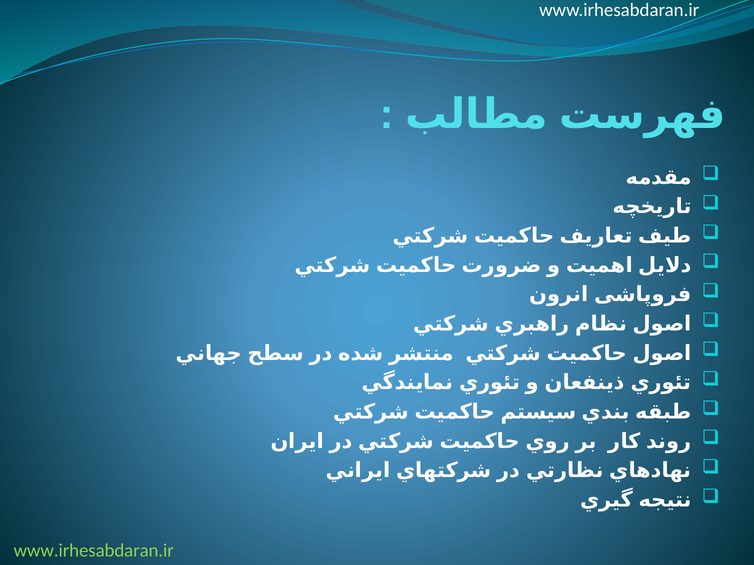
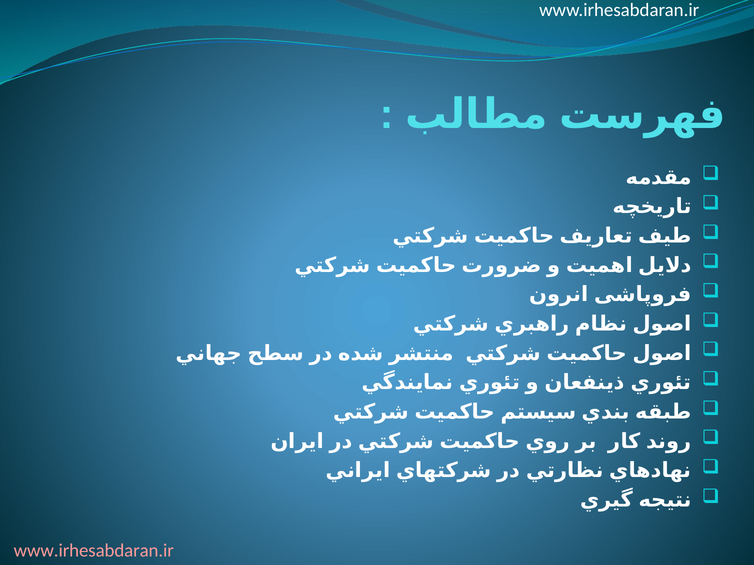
www.irhesabdaran.ir at (94, 551) colour: light green -> pink
